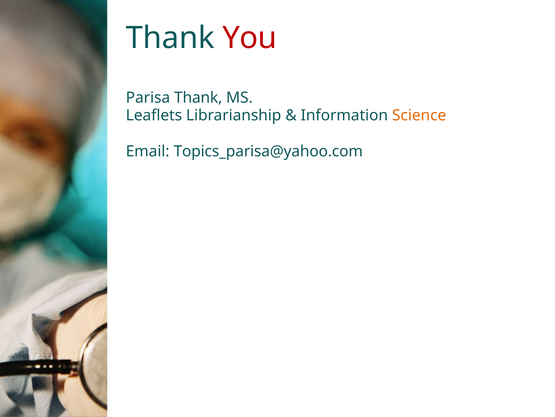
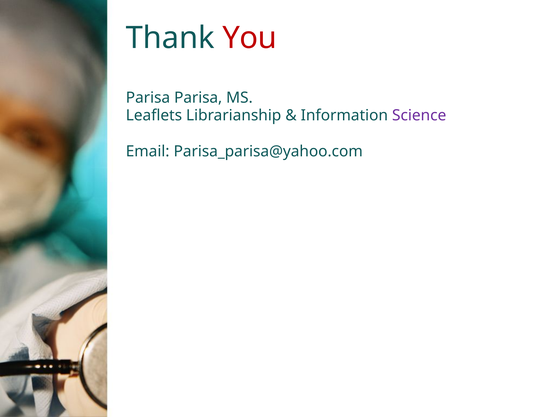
Parisa Thank: Thank -> Parisa
Science colour: orange -> purple
Topics_parisa@yahoo.com: Topics_parisa@yahoo.com -> Parisa_parisa@yahoo.com
